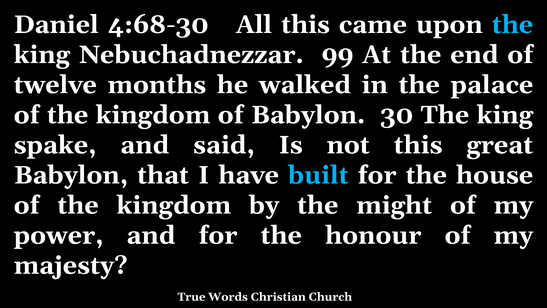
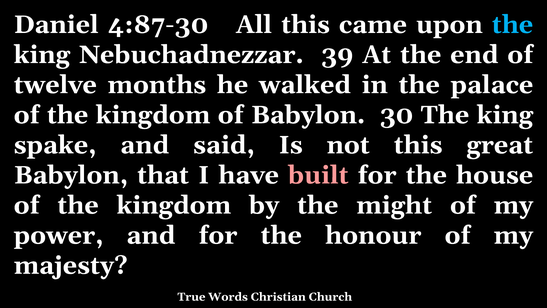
4:68-30: 4:68-30 -> 4:87-30
99: 99 -> 39
built colour: light blue -> pink
